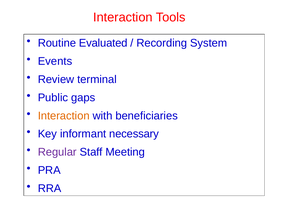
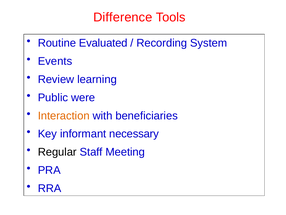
Interaction at (123, 17): Interaction -> Difference
terminal: terminal -> learning
gaps: gaps -> were
Regular colour: purple -> black
